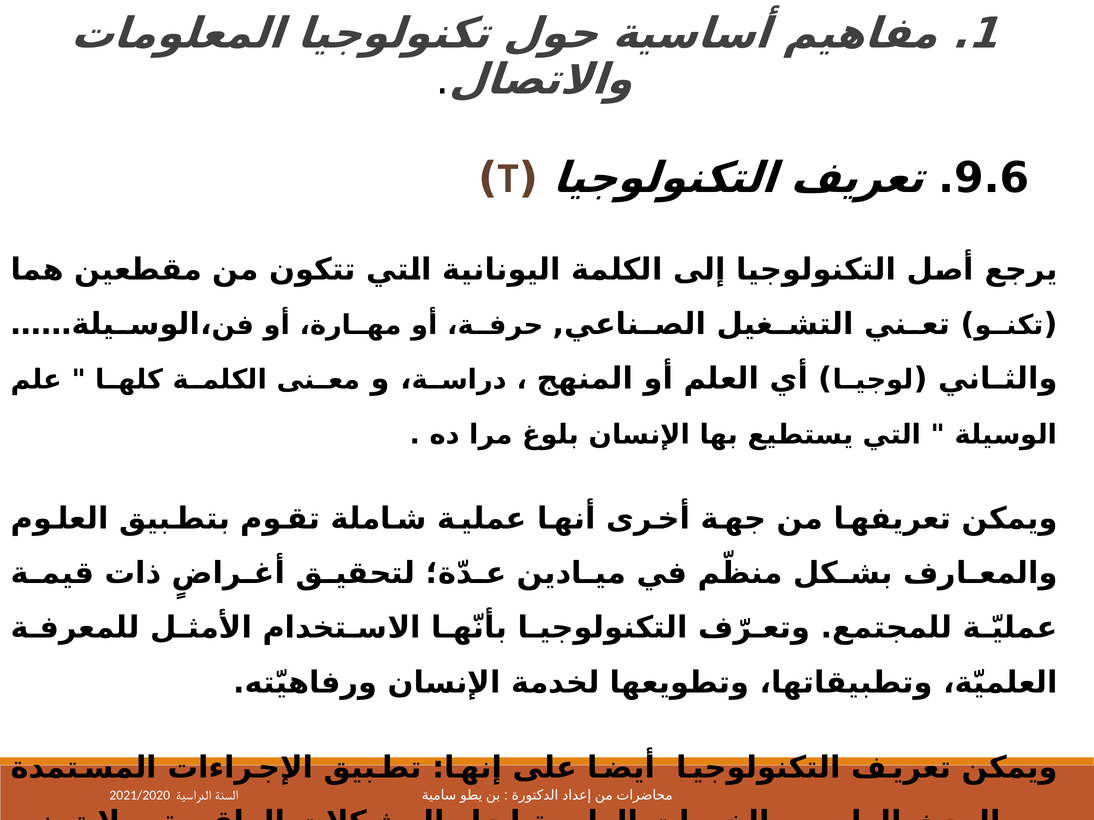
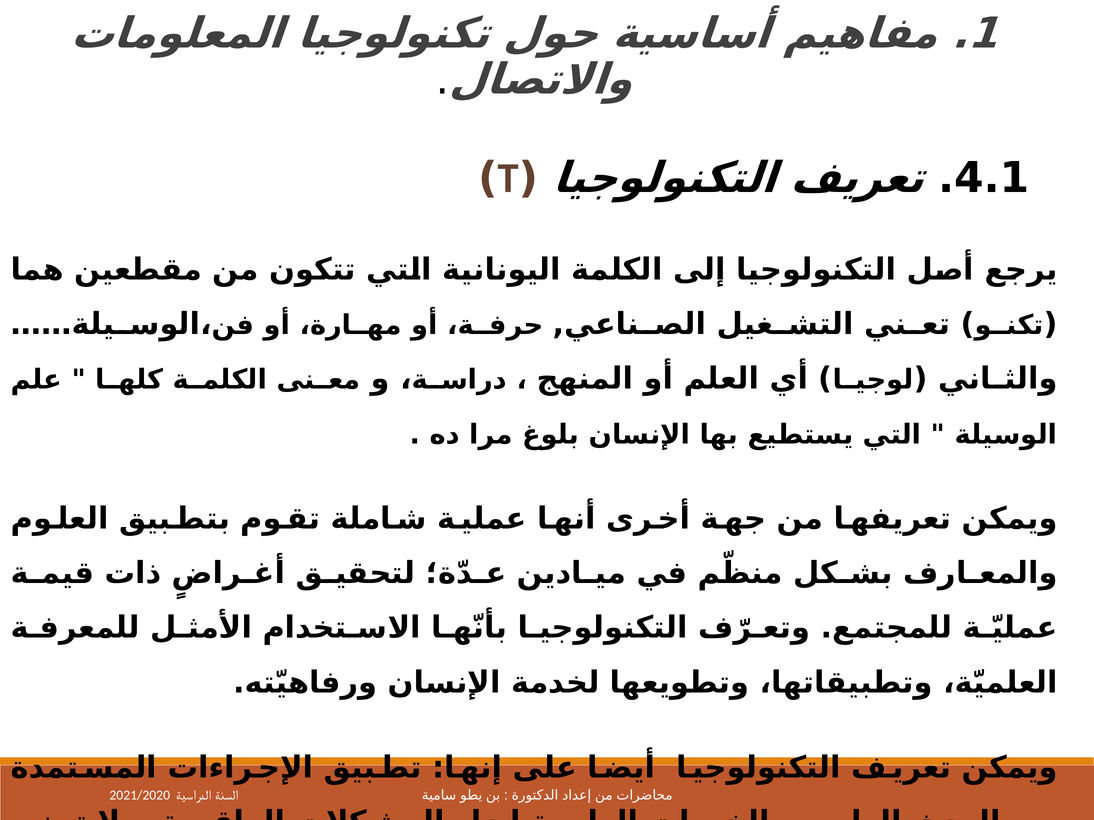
9.6: 9.6 -> 4.1
